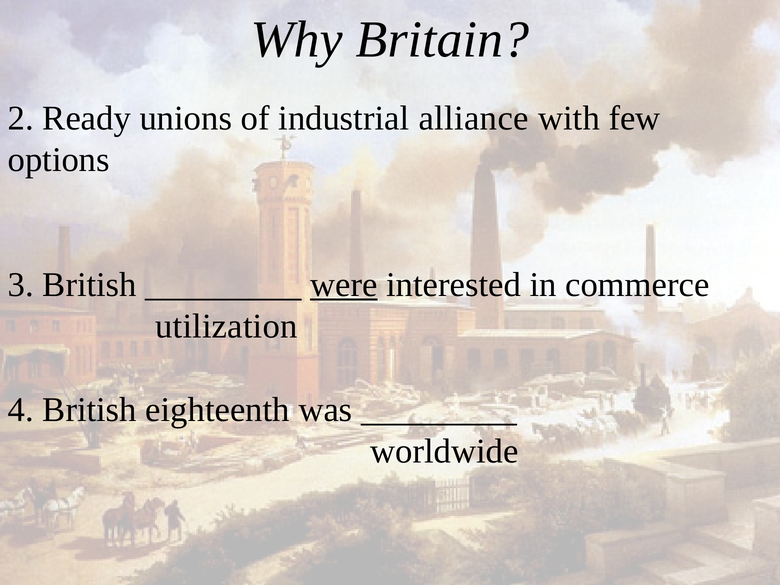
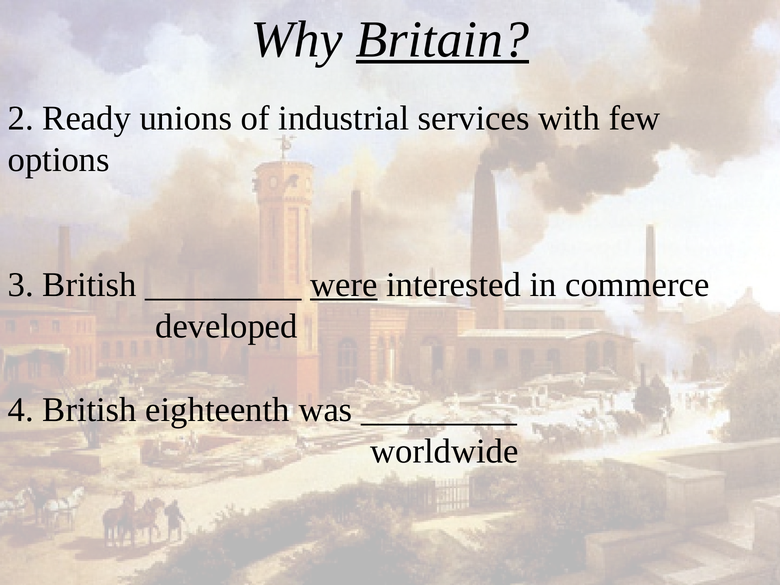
Britain underline: none -> present
alliance: alliance -> services
utilization: utilization -> developed
